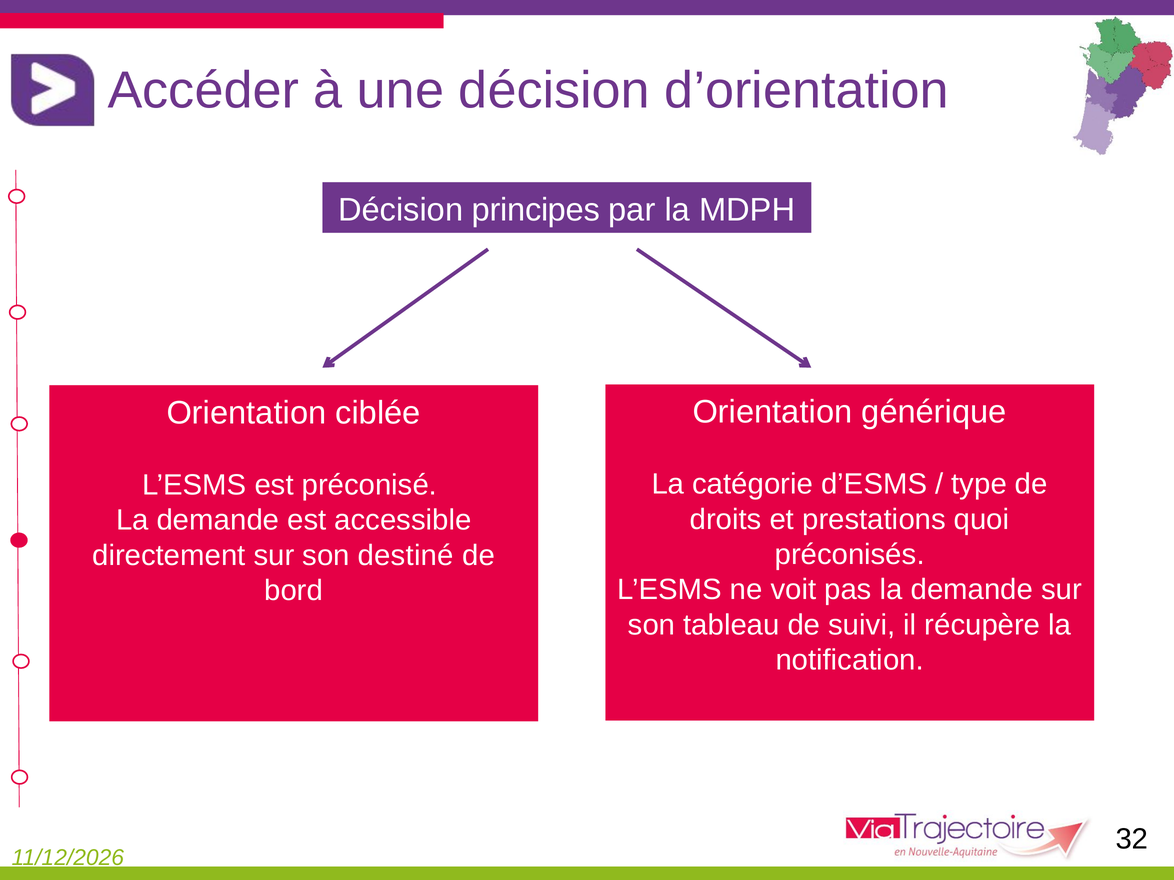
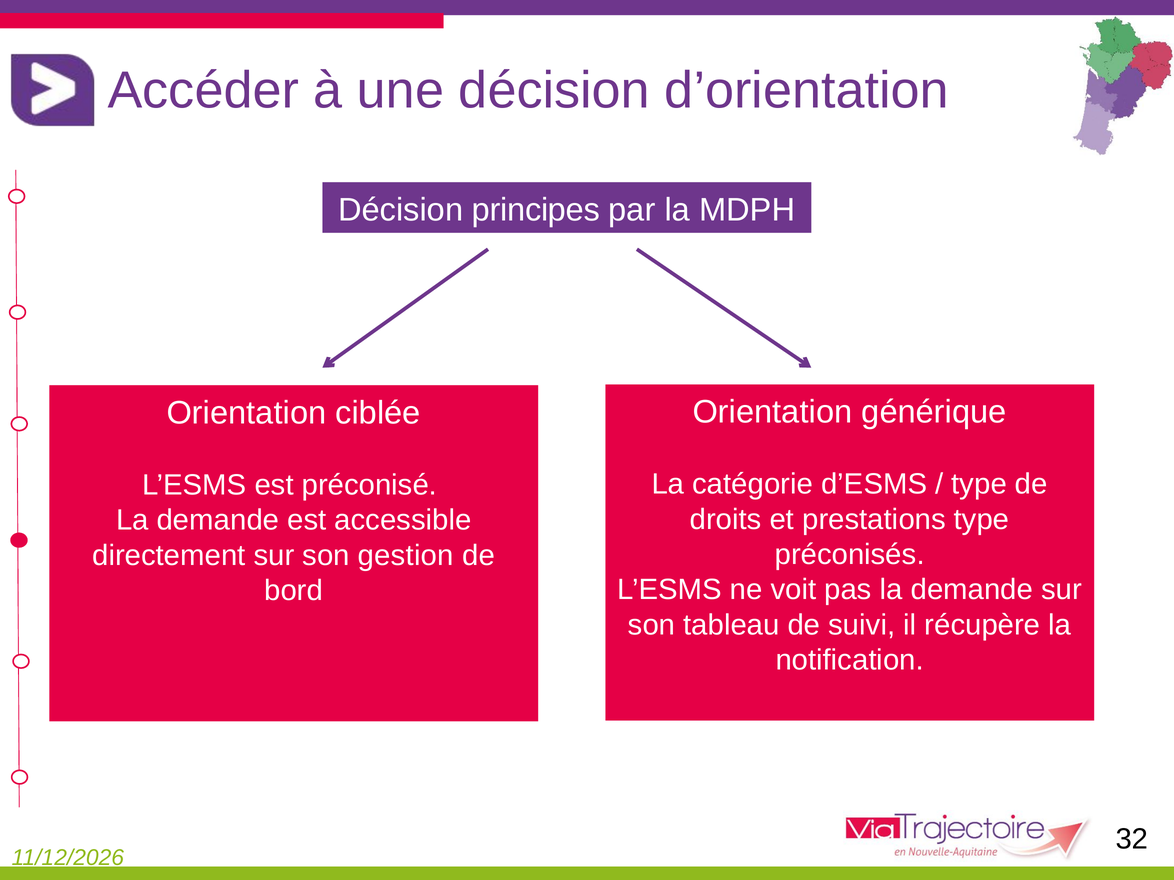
prestations quoi: quoi -> type
destiné: destiné -> gestion
